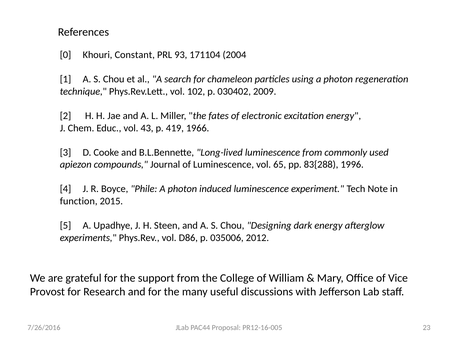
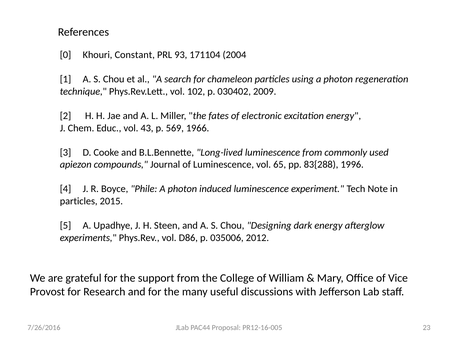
419: 419 -> 569
function at (79, 201): function -> particles
